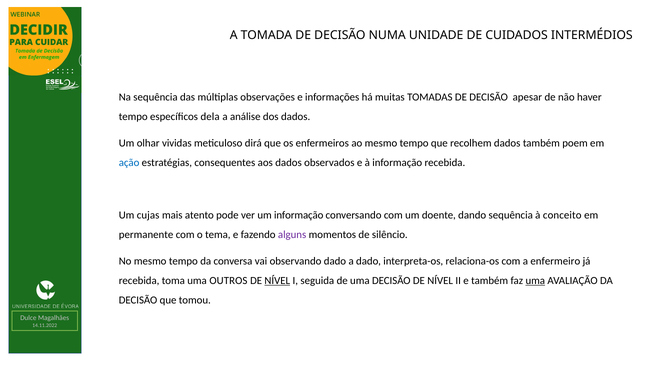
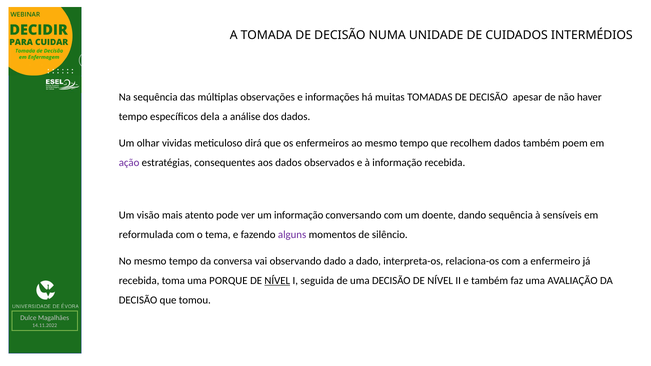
ação colour: blue -> purple
cujas: cujas -> visão
conceito: conceito -> sensíveis
permanente: permanente -> reformulada
OUTROS: OUTROS -> PORQUE
uma at (535, 281) underline: present -> none
